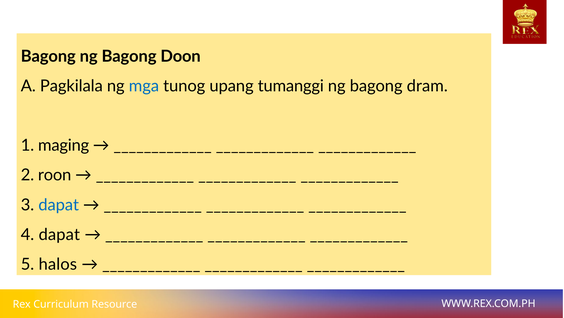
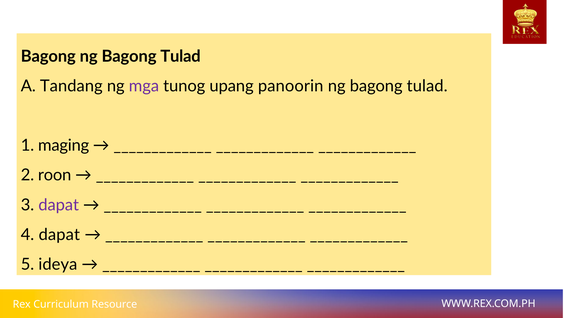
Doon at (181, 56): Doon -> Tulad
Pagkilala: Pagkilala -> Tandang
mga colour: blue -> purple
tumanggi: tumanggi -> panoorin
dram at (427, 86): dram -> tulad
dapat at (59, 204) colour: blue -> purple
halos: halos -> ideya
